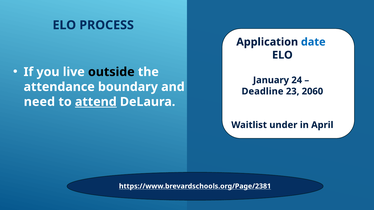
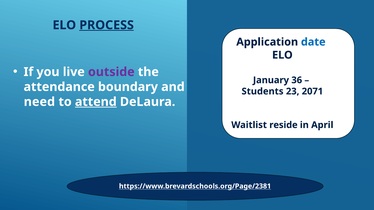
PROCESS underline: none -> present
outside colour: black -> purple
24: 24 -> 36
Deadline: Deadline -> Students
2060: 2060 -> 2071
under: under -> reside
